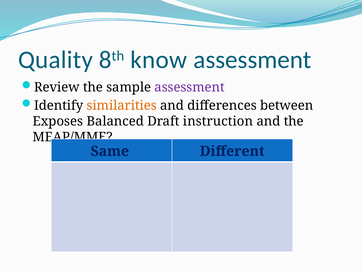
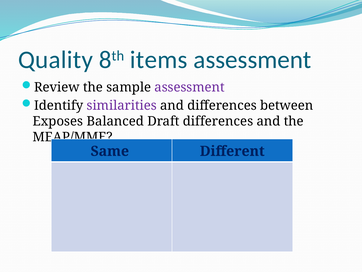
know: know -> items
similarities colour: orange -> purple
Draft instruction: instruction -> differences
